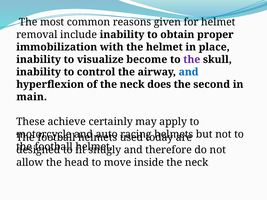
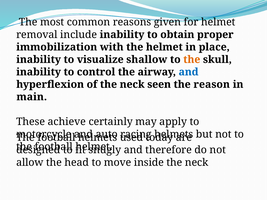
become: become -> shallow
the at (192, 60) colour: purple -> orange
does: does -> seen
second: second -> reason
